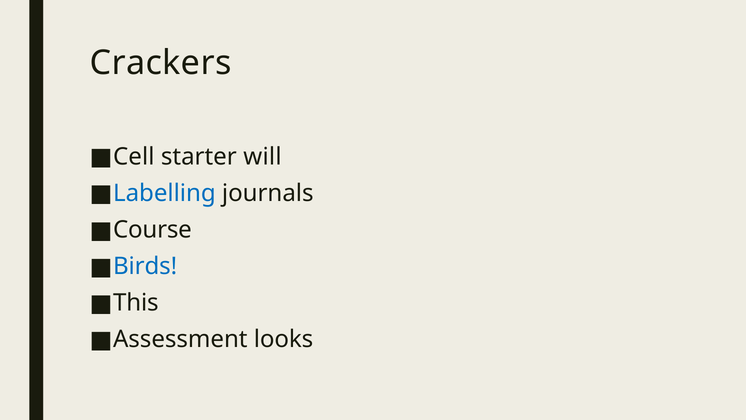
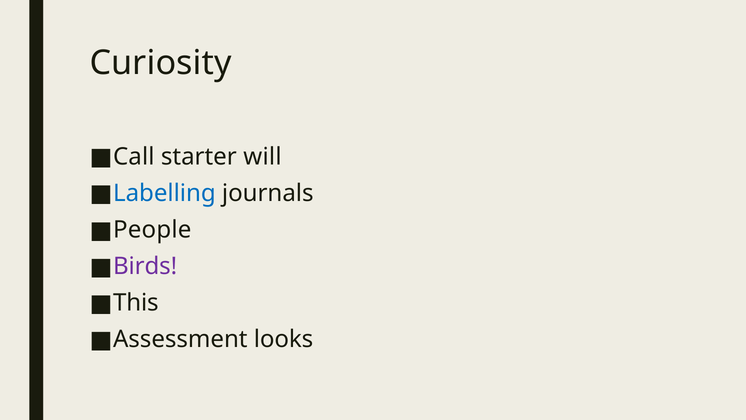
Crackers: Crackers -> Curiosity
Cell: Cell -> Call
Course: Course -> People
Birds colour: blue -> purple
